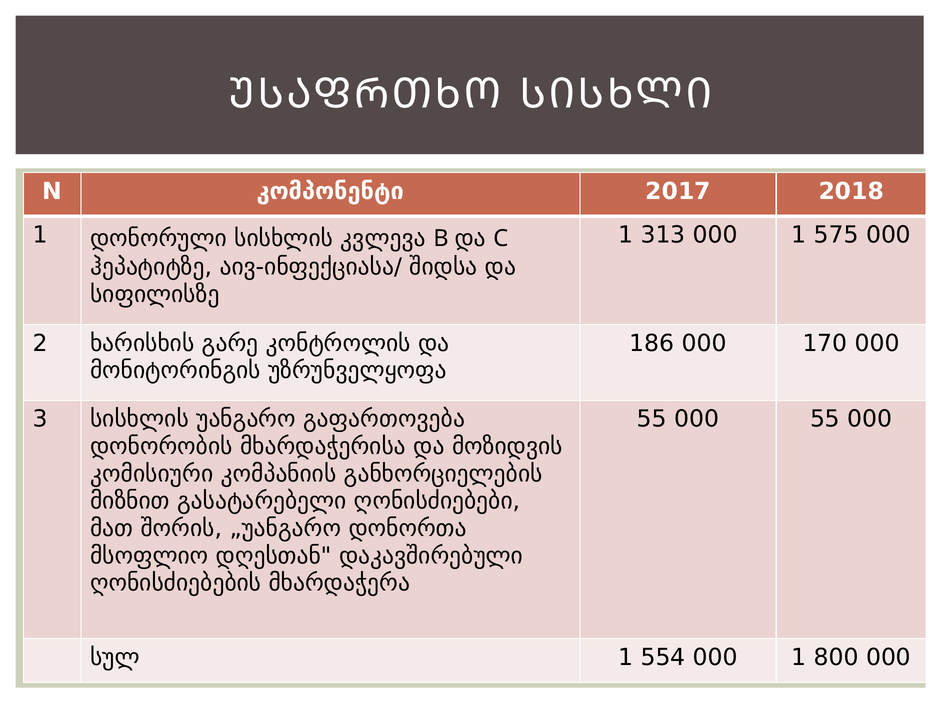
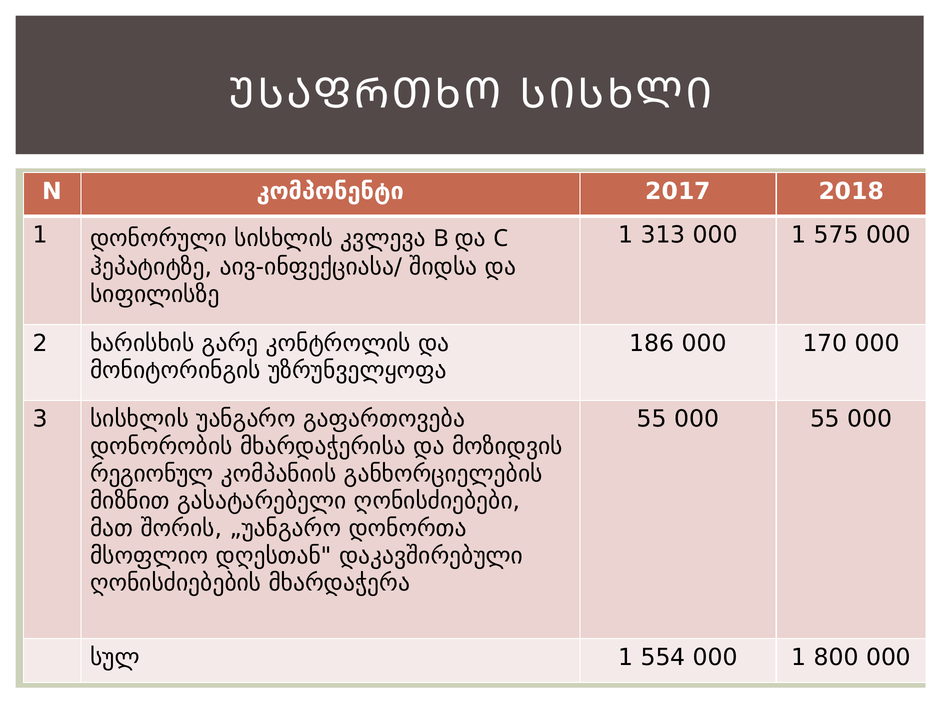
კომისიური: კომისიური -> რეგიონულ
